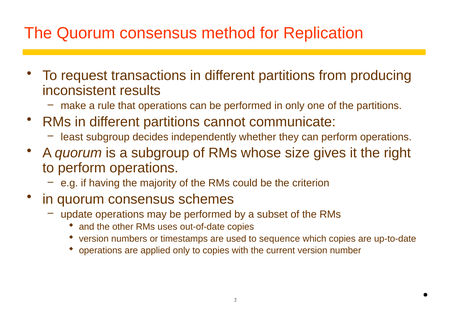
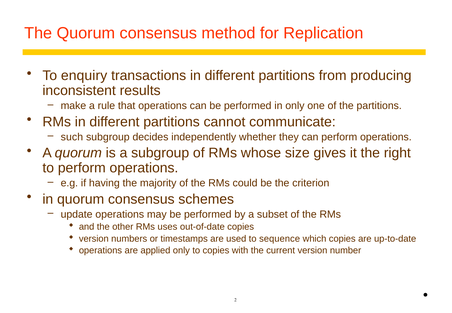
request: request -> enquiry
least: least -> such
